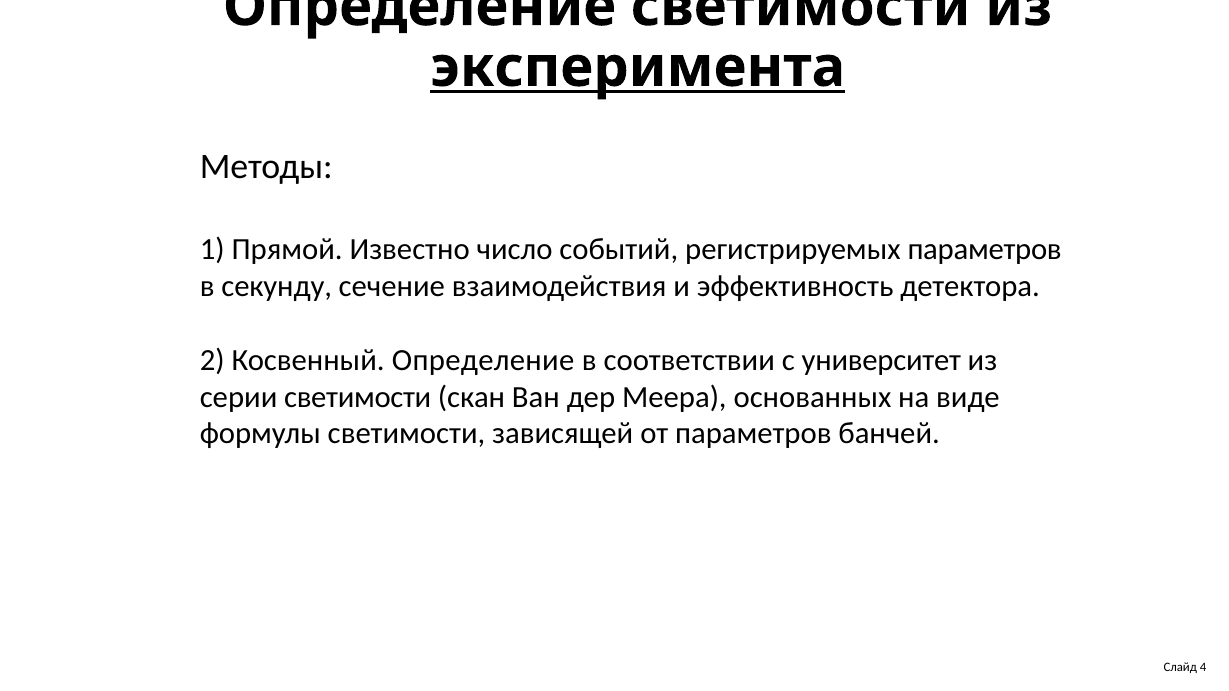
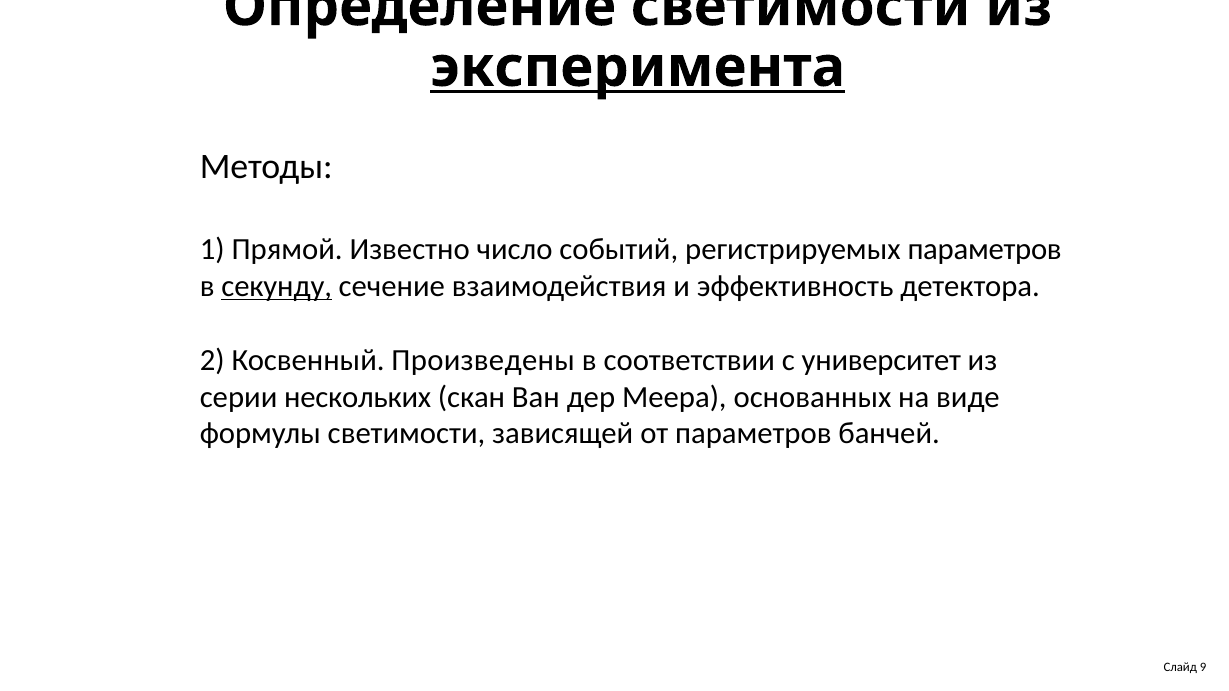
секунду underline: none -> present
Косвенный Определение: Определение -> Произведены
серии светимости: светимости -> нескольких
4: 4 -> 9
